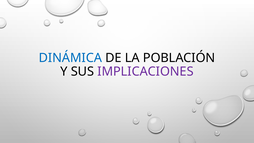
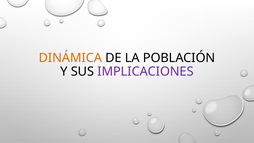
DINÁMICA colour: blue -> orange
